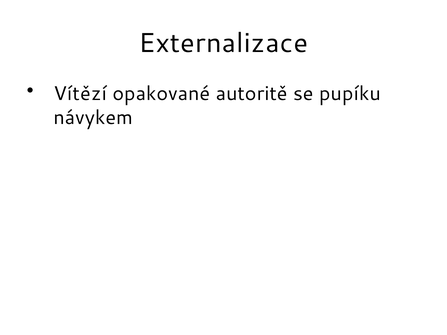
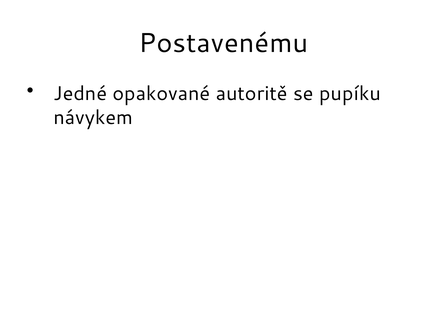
Externalizace: Externalizace -> Postavenému
Vítězí: Vítězí -> Jedné
